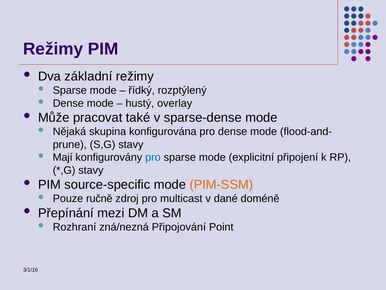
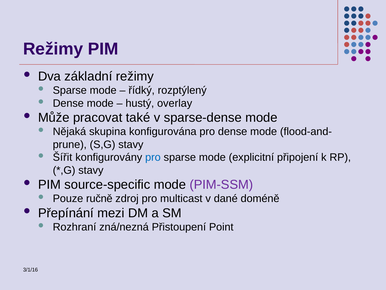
Mají: Mají -> Šířit
PIM-SSM colour: orange -> purple
Připojování: Připojování -> Přistoupení
